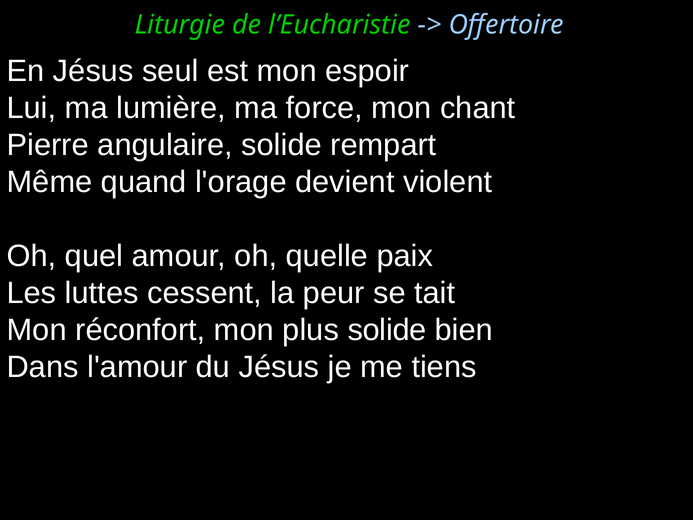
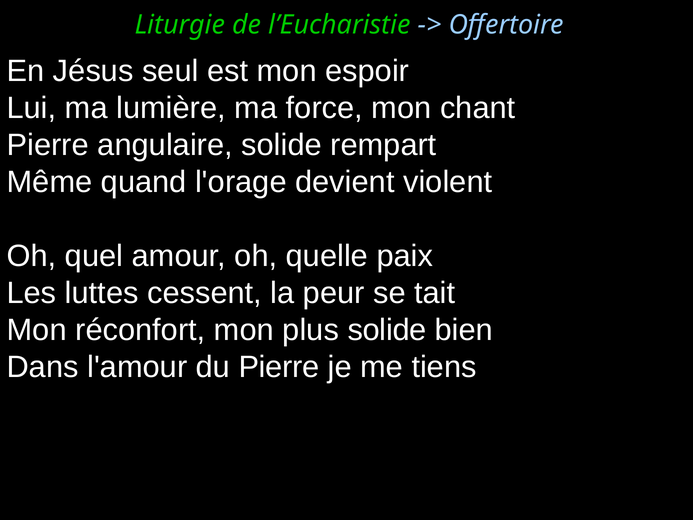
du Jésus: Jésus -> Pierre
